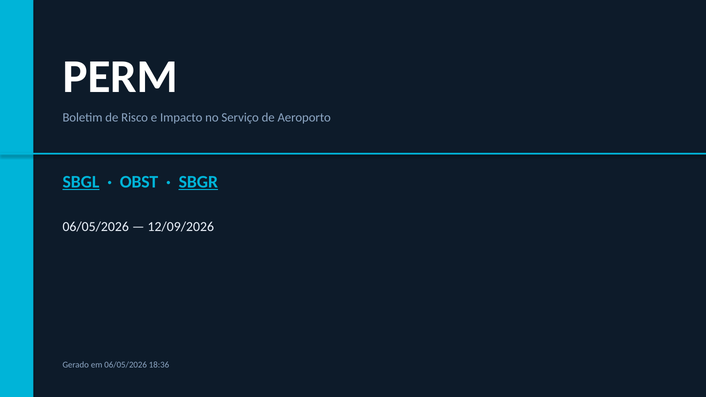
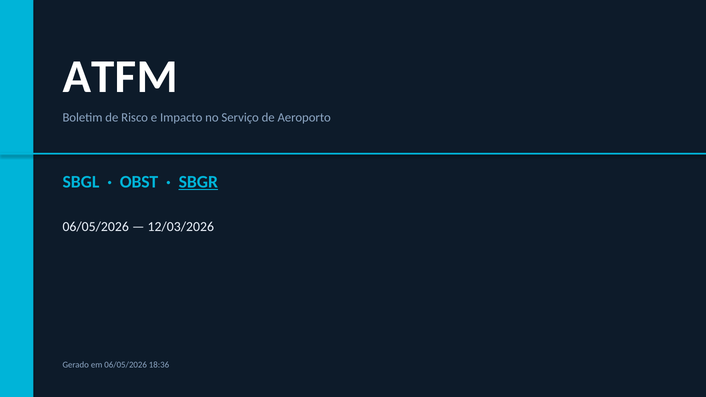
PERM: PERM -> ATFM
SBGL underline: present -> none
12/09/2026: 12/09/2026 -> 12/03/2026
